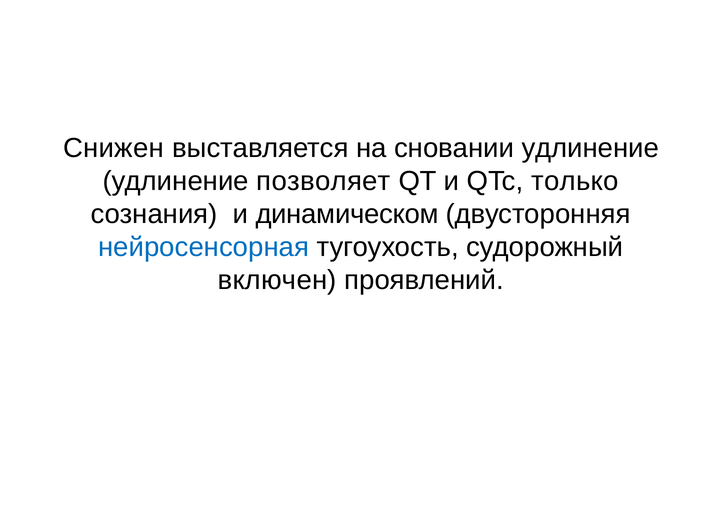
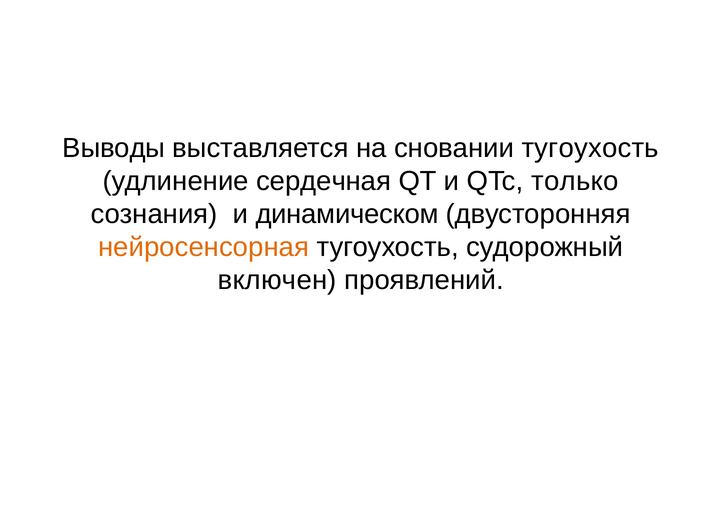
Снижен: Снижен -> Выводы
сновании удлинение: удлинение -> тугоухость
позволяет: позволяет -> сердечная
нейросенсорная colour: blue -> orange
